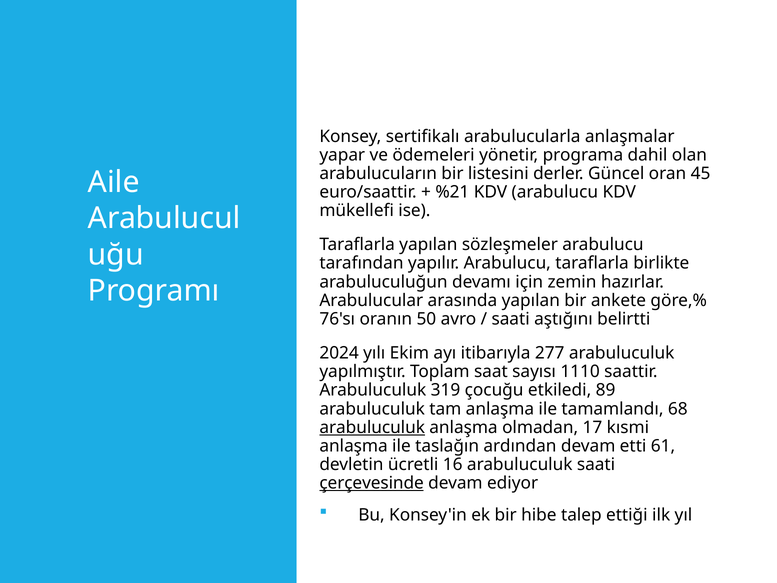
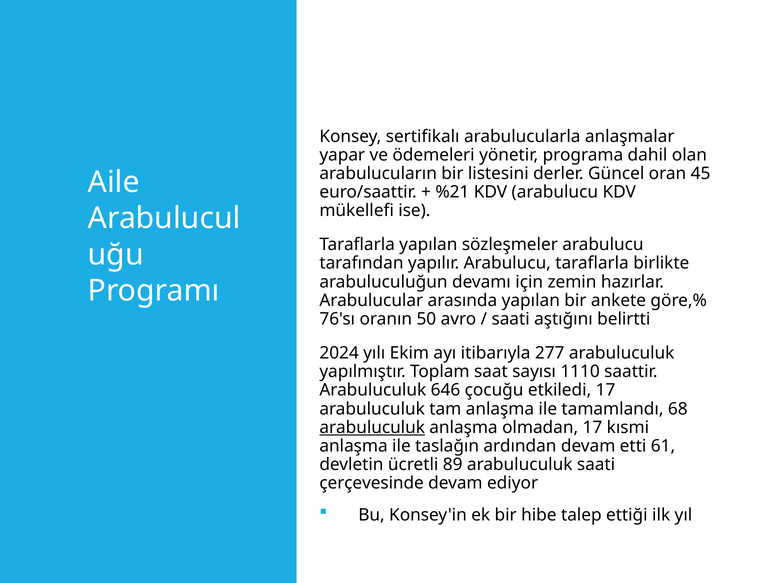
319: 319 -> 646
etkiledi 89: 89 -> 17
16: 16 -> 89
çerçevesinde underline: present -> none
